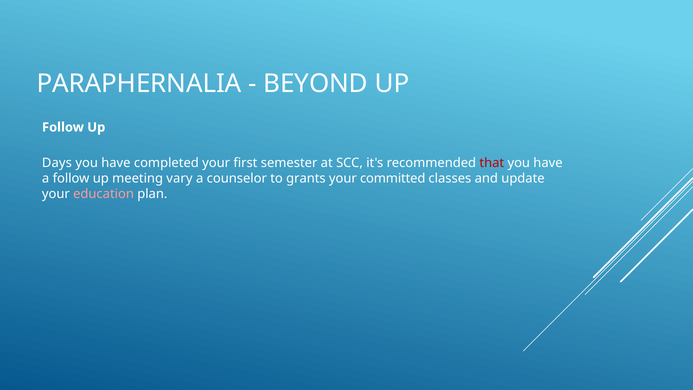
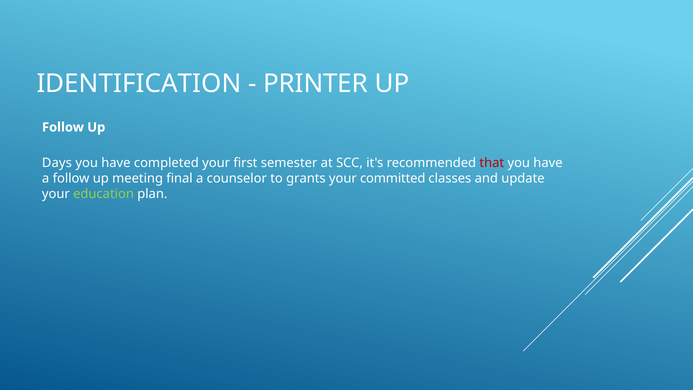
PARAPHERNALIA: PARAPHERNALIA -> IDENTIFICATION
BEYOND: BEYOND -> PRINTER
vary: vary -> final
education colour: pink -> light green
